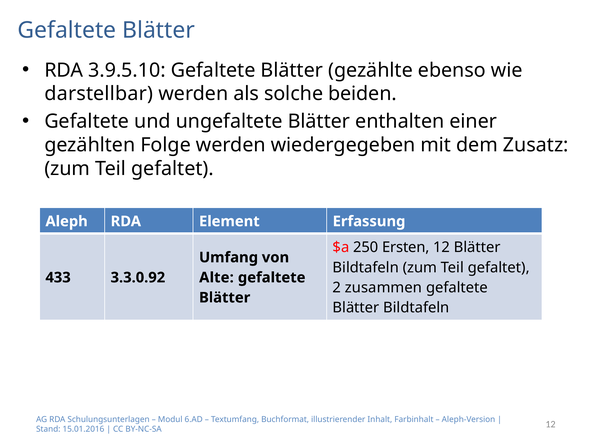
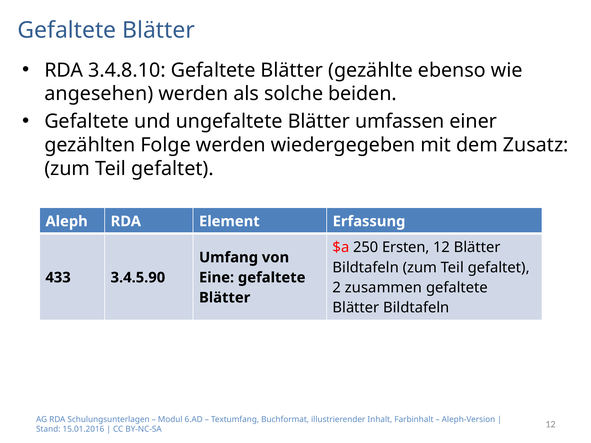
3.9.5.10: 3.9.5.10 -> 3.4.8.10
darstellbar: darstellbar -> angesehen
enthalten: enthalten -> umfassen
3.3.0.92: 3.3.0.92 -> 3.4.5.90
Alte: Alte -> Eine
